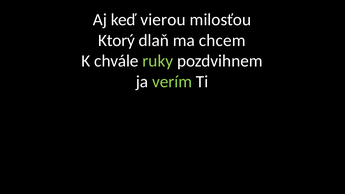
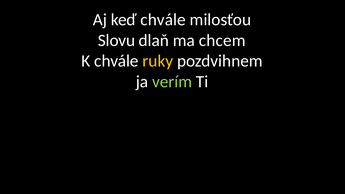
keď vierou: vierou -> chvále
Ktorý: Ktorý -> Slovu
ruky colour: light green -> yellow
